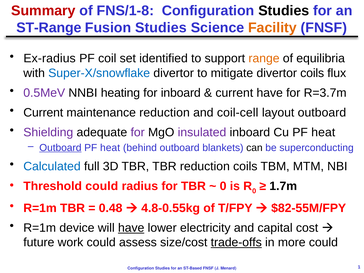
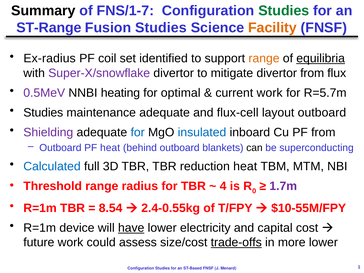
Summary colour: red -> black
FNS/1-8: FNS/1-8 -> FNS/1-7
Studies at (284, 11) colour: black -> green
equilibria underline: none -> present
Super-X/snowflake colour: blue -> purple
divertor coils: coils -> from
for inboard: inboard -> optimal
current have: have -> work
R=3.7m: R=3.7m -> R=5.7m
Current at (43, 113): Current -> Studies
maintenance reduction: reduction -> adequate
coil-cell: coil-cell -> flux-cell
for at (138, 132) colour: purple -> blue
insulated colour: purple -> blue
Cu PF heat: heat -> from
Outboard at (60, 148) underline: present -> none
reduction coils: coils -> heat
Threshold could: could -> range
0 at (223, 186): 0 -> 4
1.7m colour: black -> purple
0.48: 0.48 -> 8.54
4.8-0.55kg: 4.8-0.55kg -> 2.4-0.55kg
$82-55M/FPY: $82-55M/FPY -> $10-55M/FPY
more could: could -> lower
